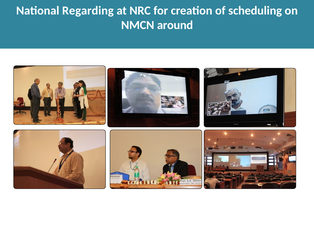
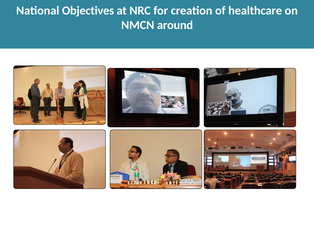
Regarding: Regarding -> Objectives
scheduling: scheduling -> healthcare
